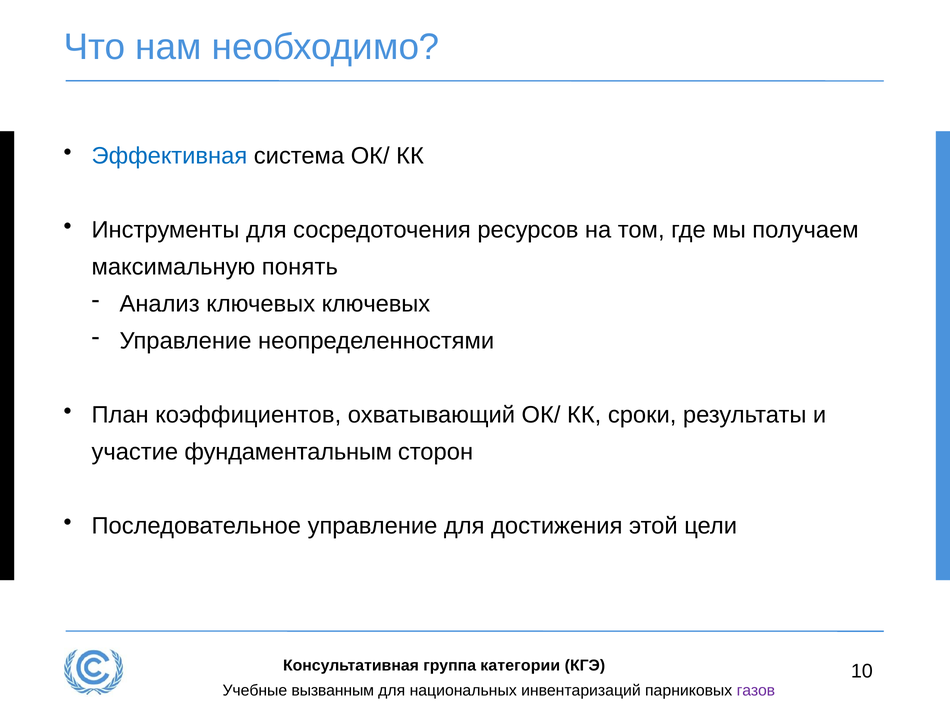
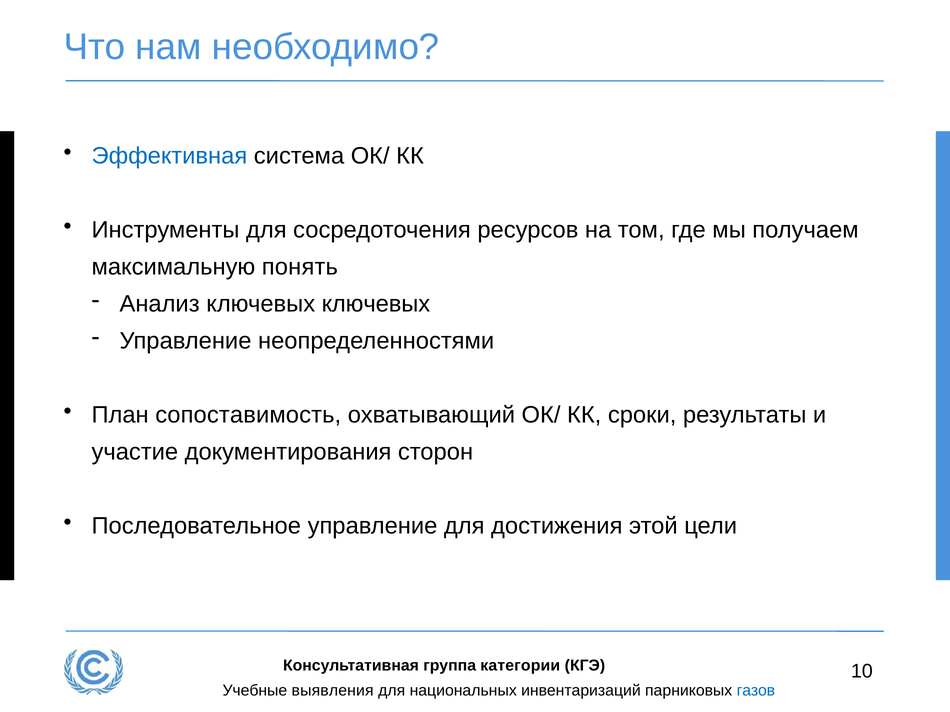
коэффициентов: коэффициентов -> сопоставимость
фундаментальным: фундаментальным -> документирования
вызванным: вызванным -> выявления
газов colour: purple -> blue
